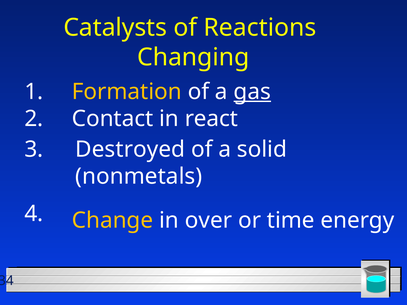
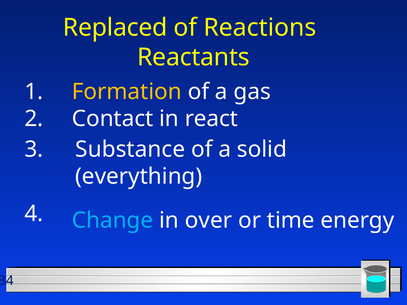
Catalysts: Catalysts -> Replaced
Changing: Changing -> Reactants
gas underline: present -> none
Destroyed: Destroyed -> Substance
nonmetals: nonmetals -> everything
Change colour: yellow -> light blue
